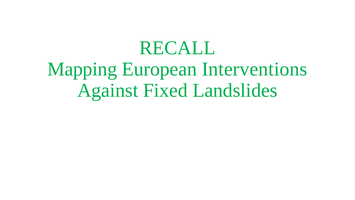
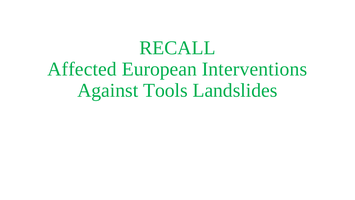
Mapping: Mapping -> Affected
Fixed: Fixed -> Tools
